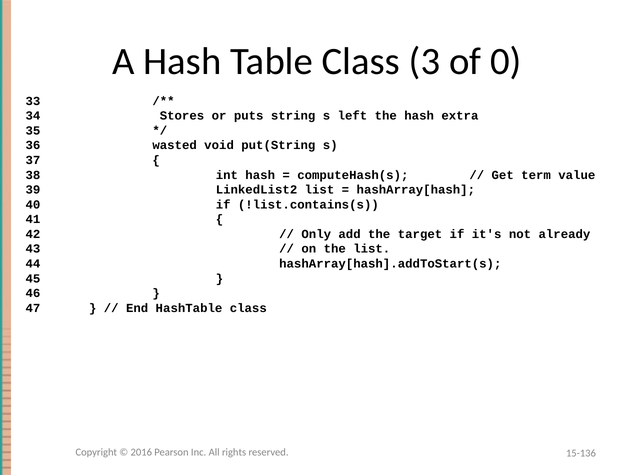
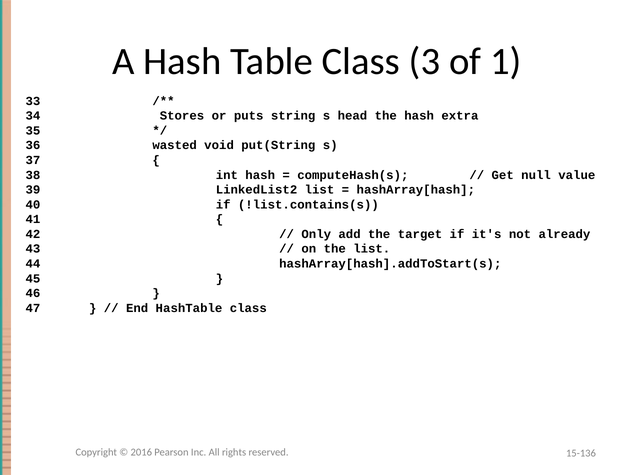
0: 0 -> 1
left: left -> head
term: term -> null
